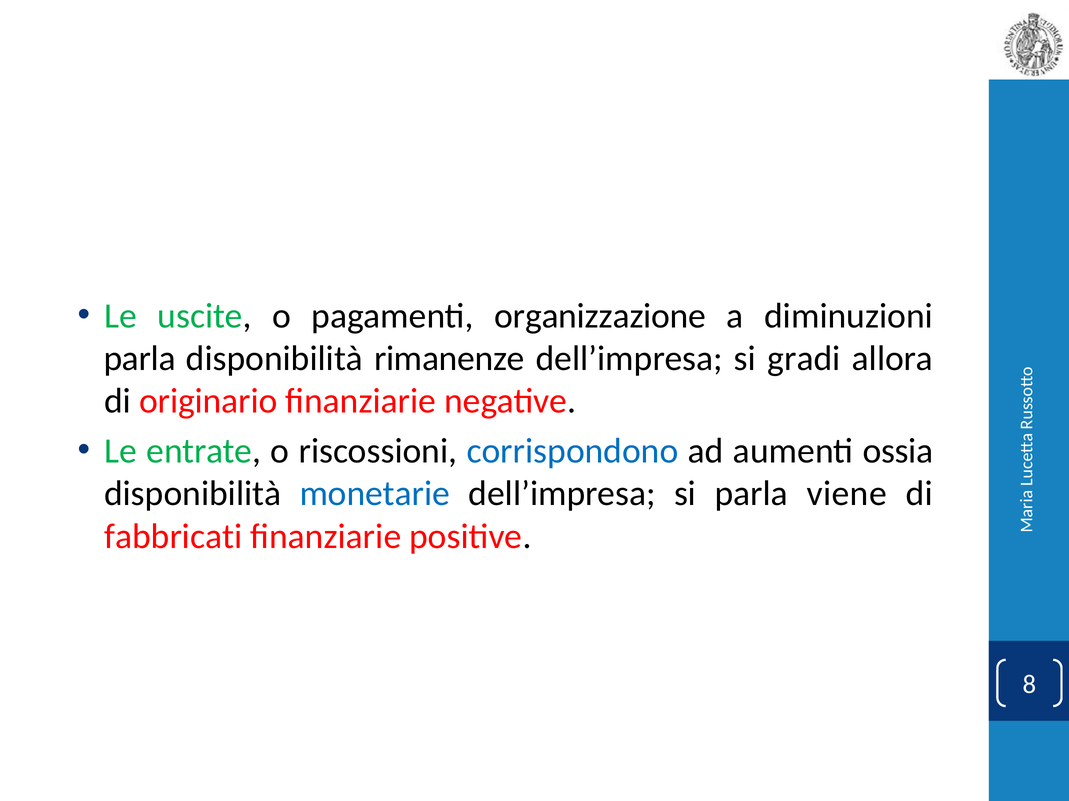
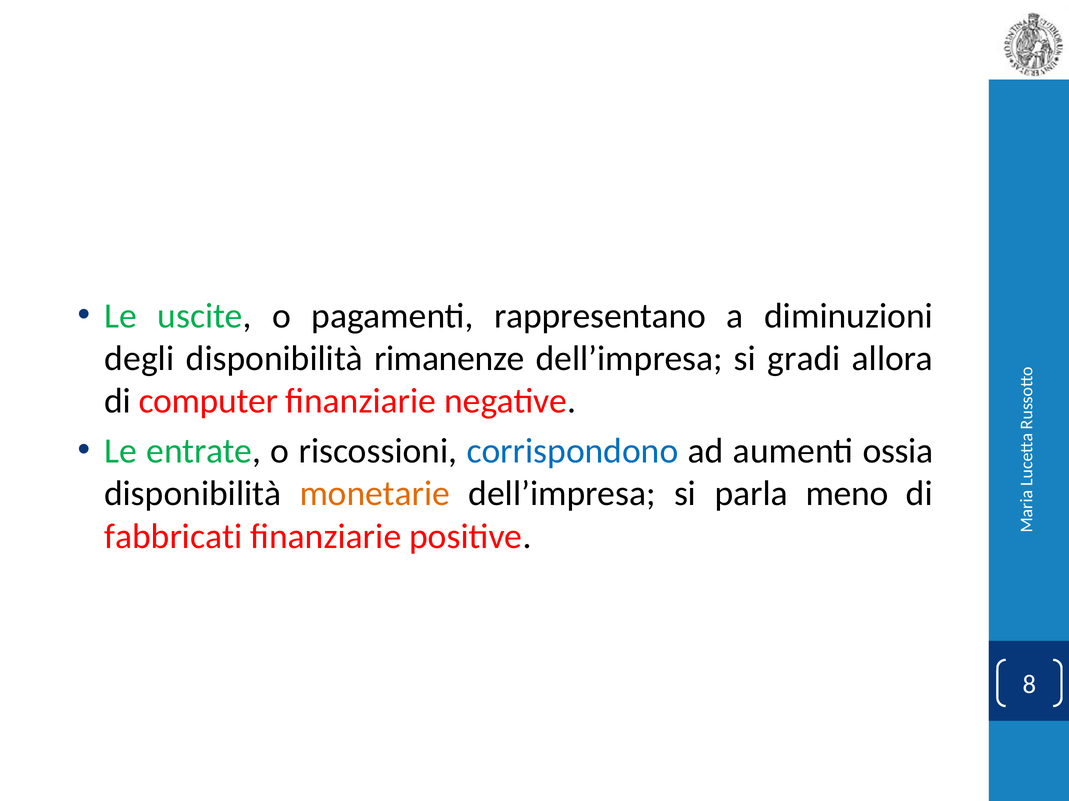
organizzazione: organizzazione -> rappresentano
parla at (140, 359): parla -> degli
originario: originario -> computer
monetarie colour: blue -> orange
viene: viene -> meno
